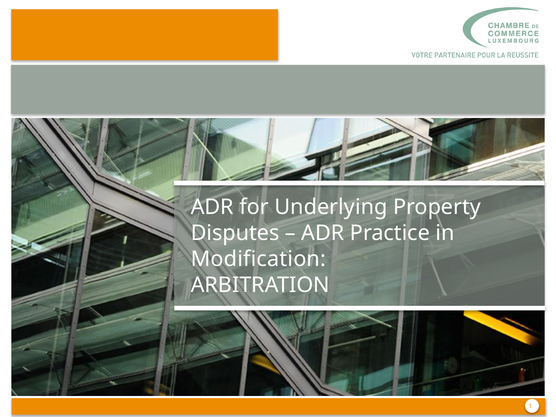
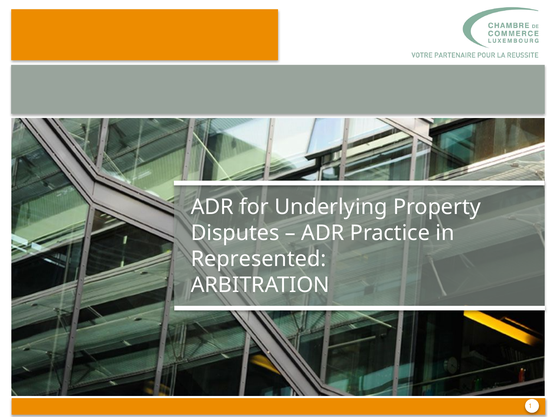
Modification: Modification -> Represented
